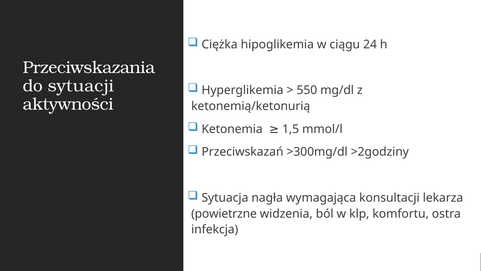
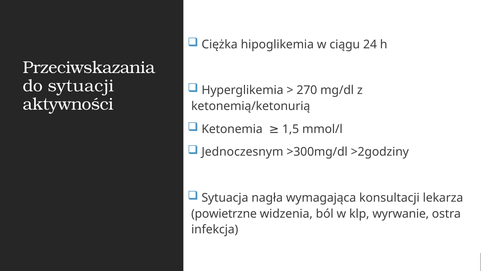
550: 550 -> 270
Przeciwskazań: Przeciwskazań -> Jednoczesnym
komfortu: komfortu -> wyrwanie
